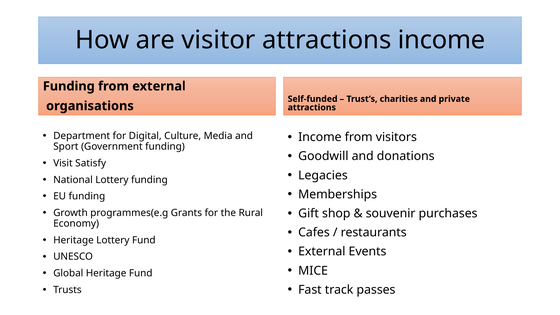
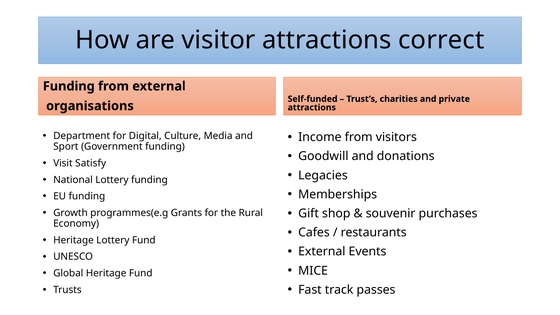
attractions income: income -> correct
